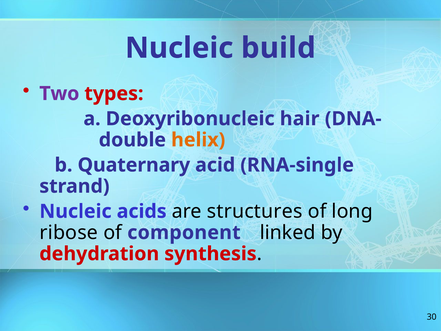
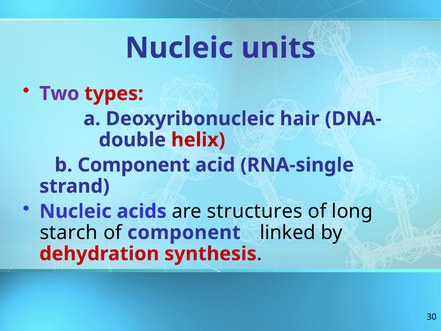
build: build -> units
helix colour: orange -> red
b Quaternary: Quaternary -> Component
ribose: ribose -> starch
